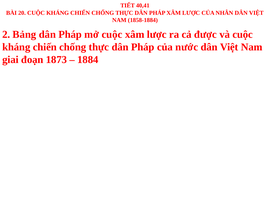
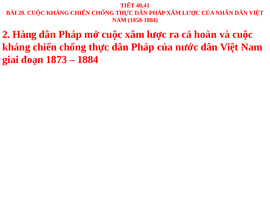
Bảng: Bảng -> Hàng
được: được -> hoàn
